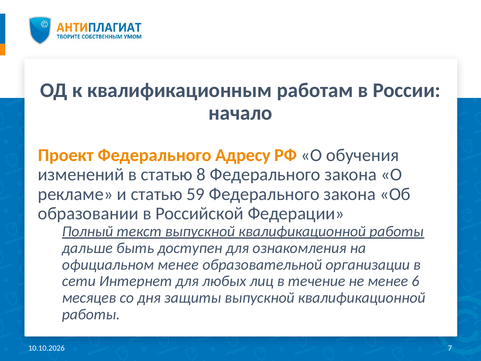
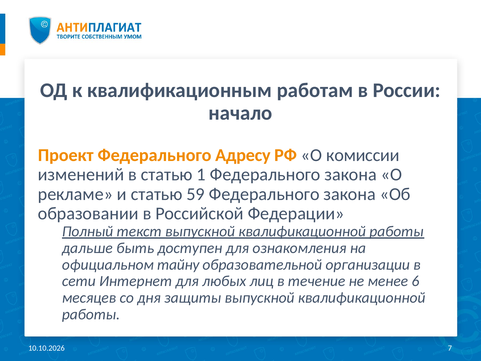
обучения: обучения -> комиссии
8: 8 -> 1
официальном менее: менее -> тайну
